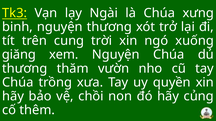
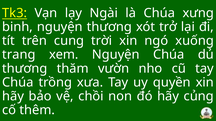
giăng: giăng -> trang
